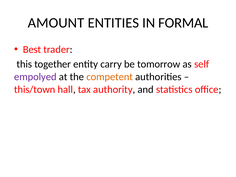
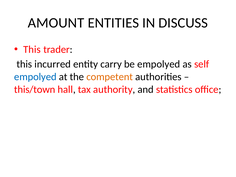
FORMAL: FORMAL -> DISCUSS
Best at (32, 50): Best -> This
together: together -> incurred
be tomorrow: tomorrow -> empolyed
empolyed at (35, 77) colour: purple -> blue
